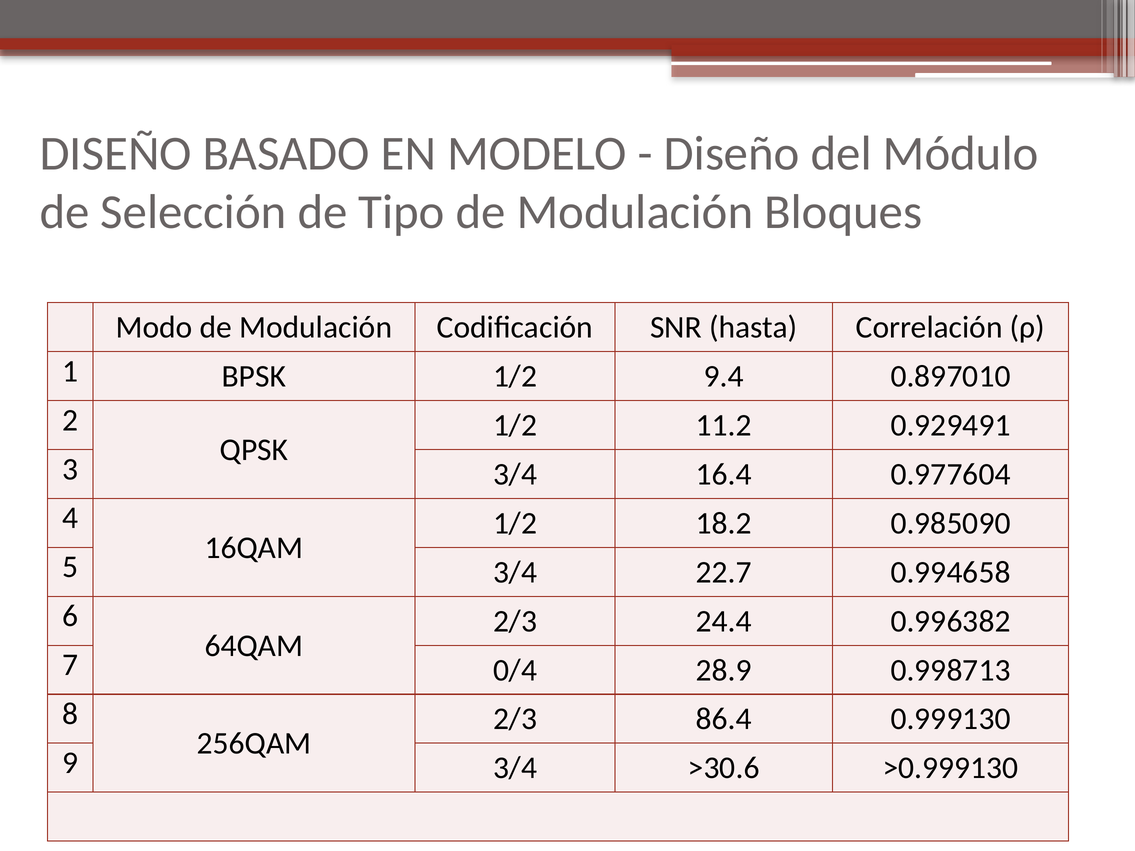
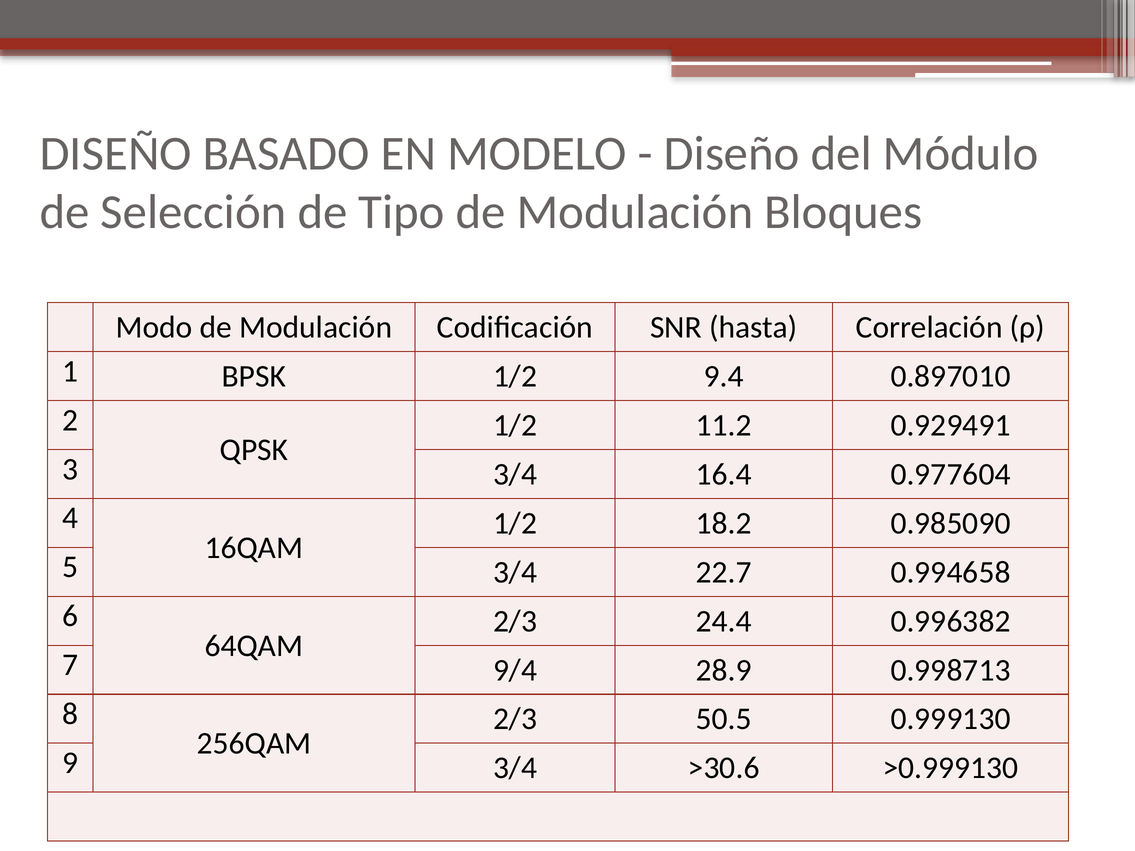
0/4: 0/4 -> 9/4
86.4: 86.4 -> 50.5
